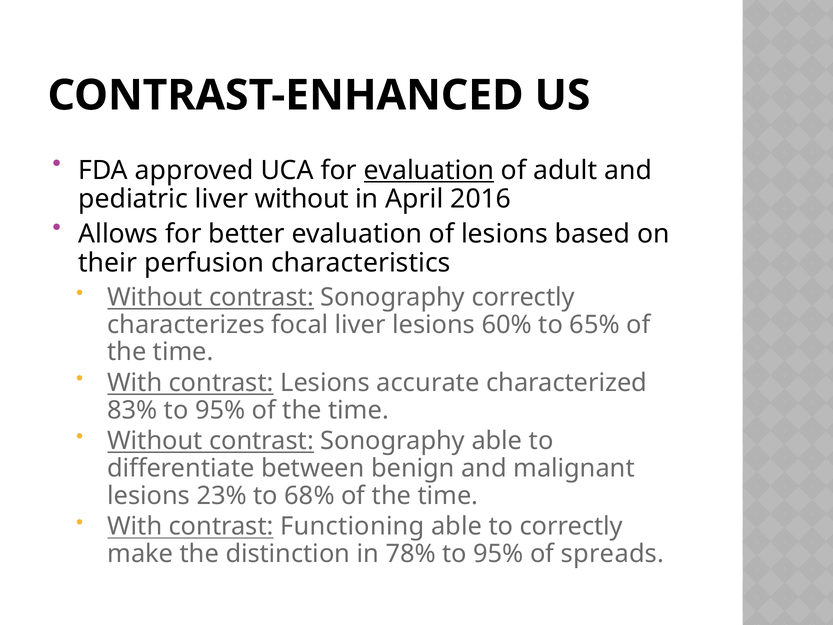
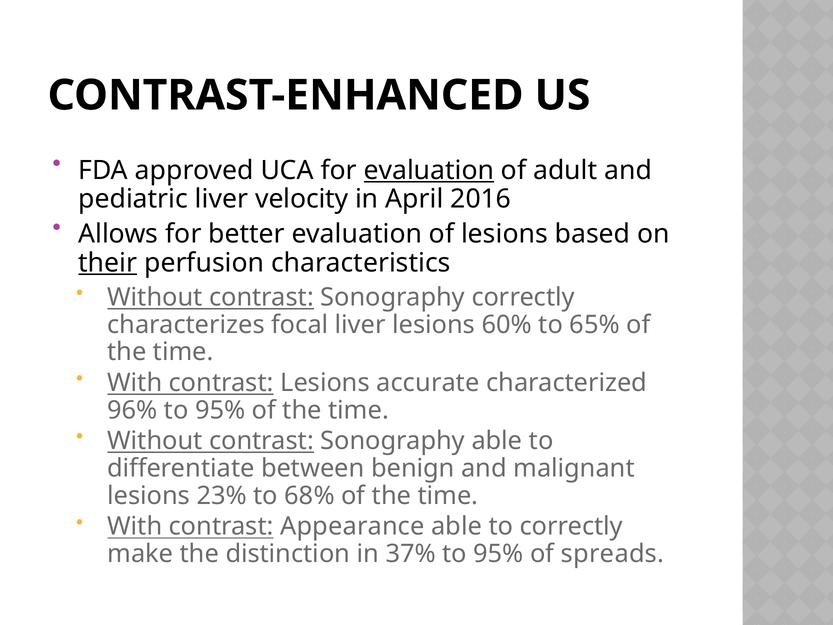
liver without: without -> velocity
their underline: none -> present
83%: 83% -> 96%
Functioning: Functioning -> Appearance
78%: 78% -> 37%
